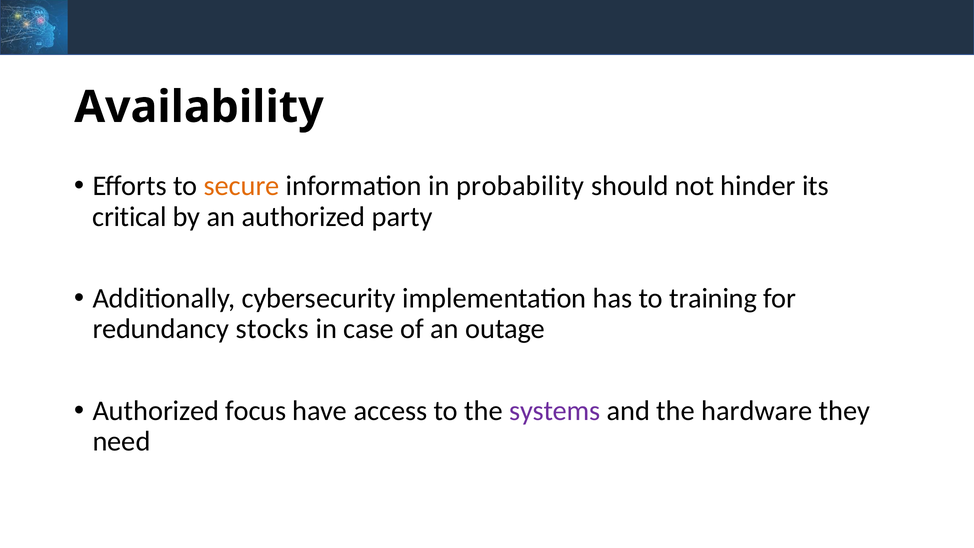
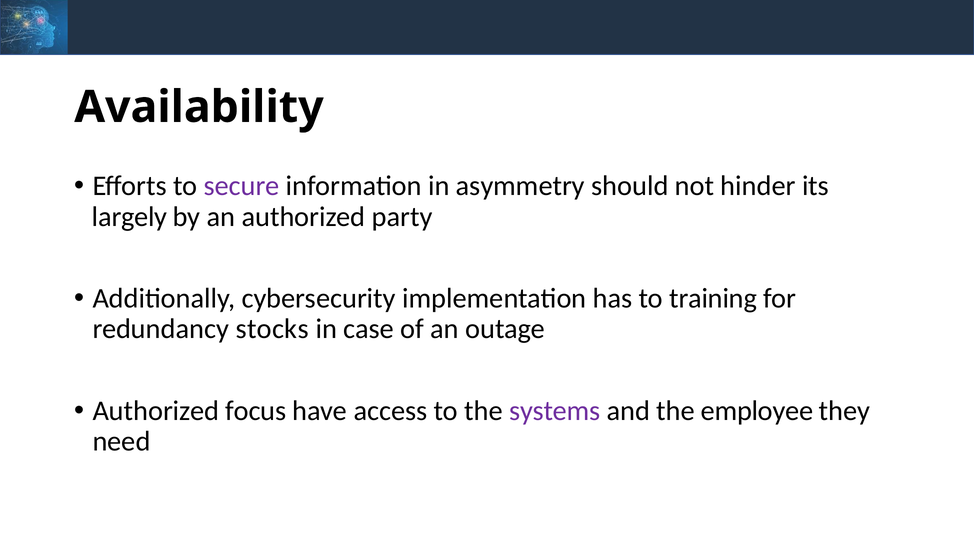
secure colour: orange -> purple
probability: probability -> asymmetry
critical: critical -> largely
hardware: hardware -> employee
